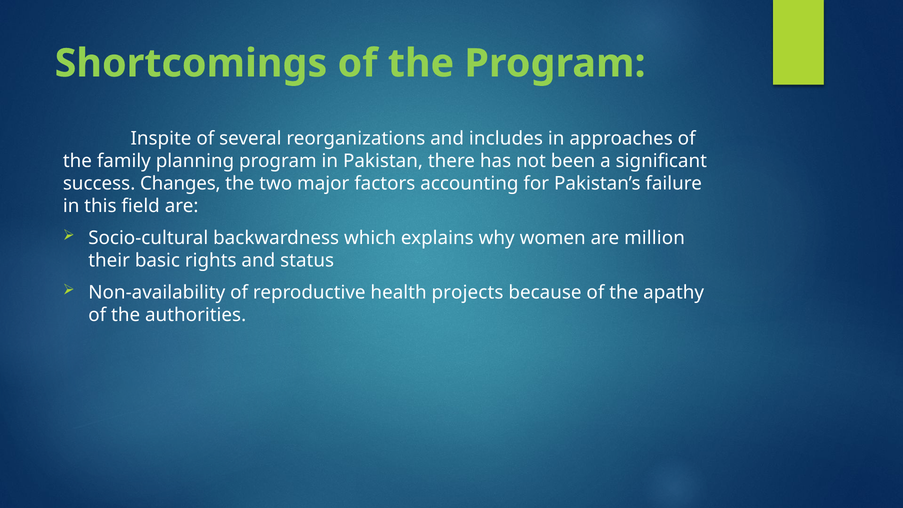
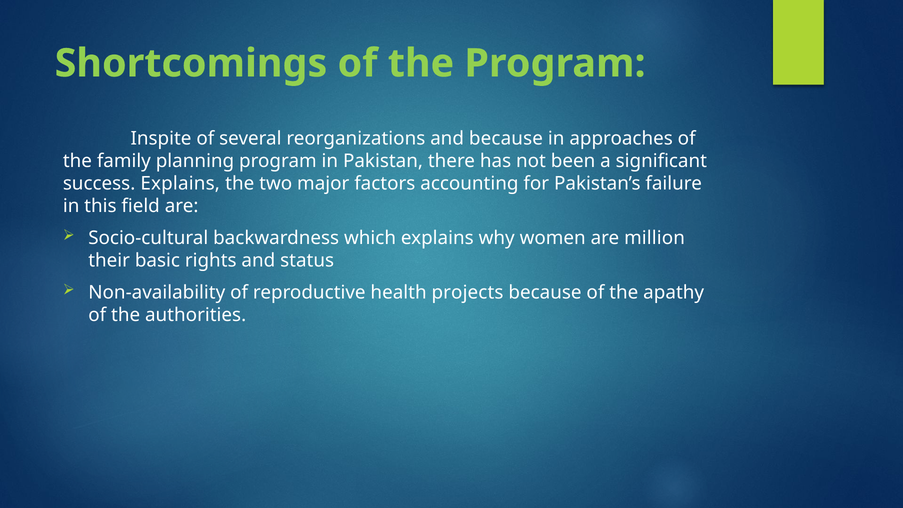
and includes: includes -> because
success Changes: Changes -> Explains
